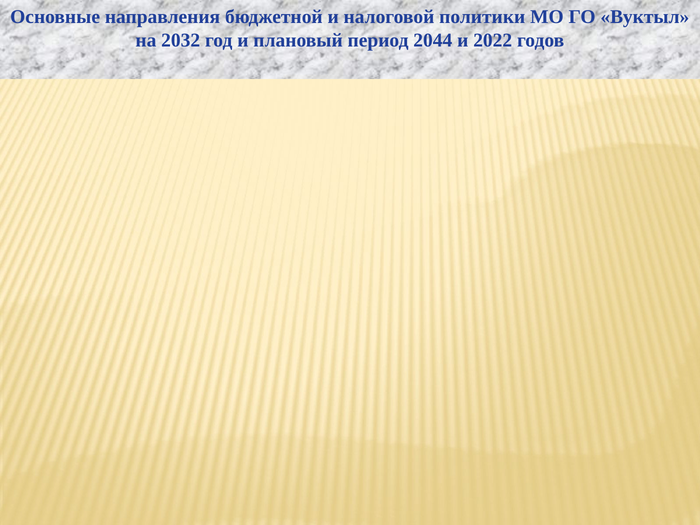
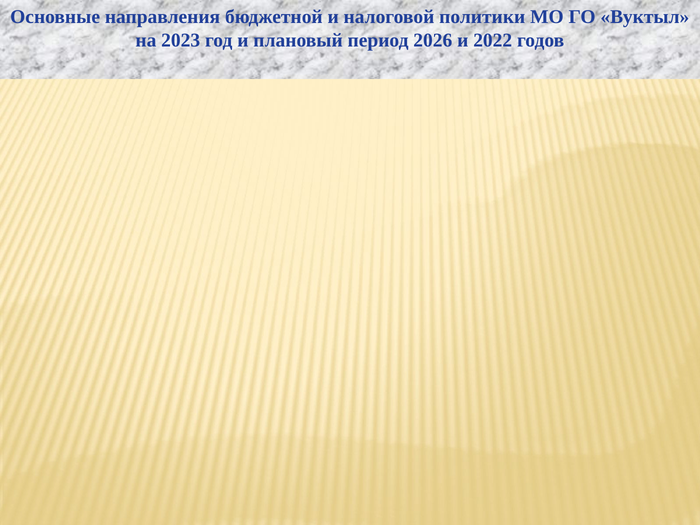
2032: 2032 -> 2023
2044: 2044 -> 2026
